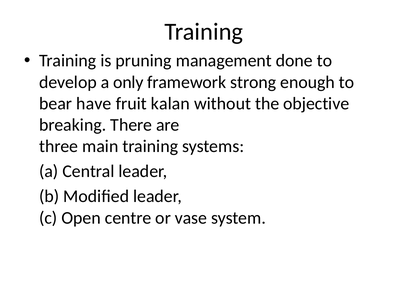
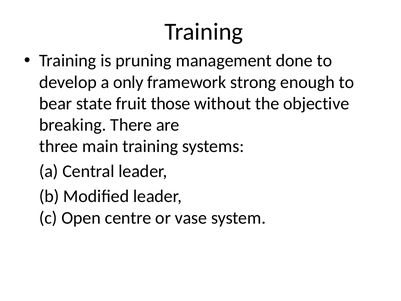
have: have -> state
kalan: kalan -> those
